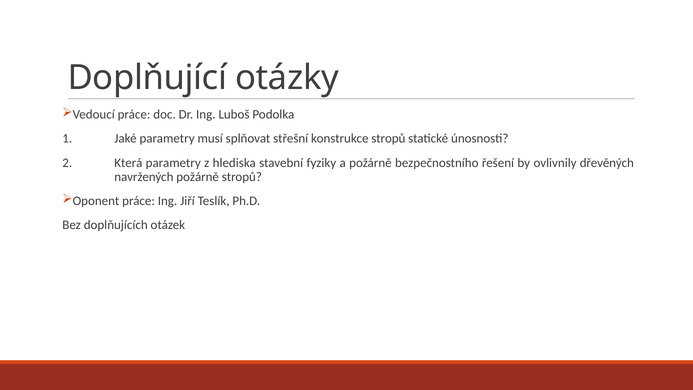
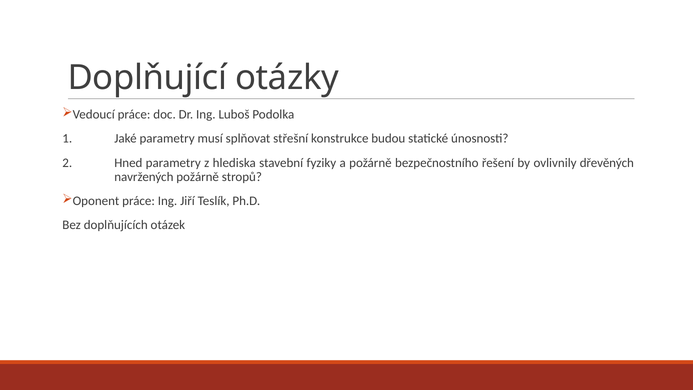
konstrukce stropů: stropů -> budou
Která: Která -> Hned
